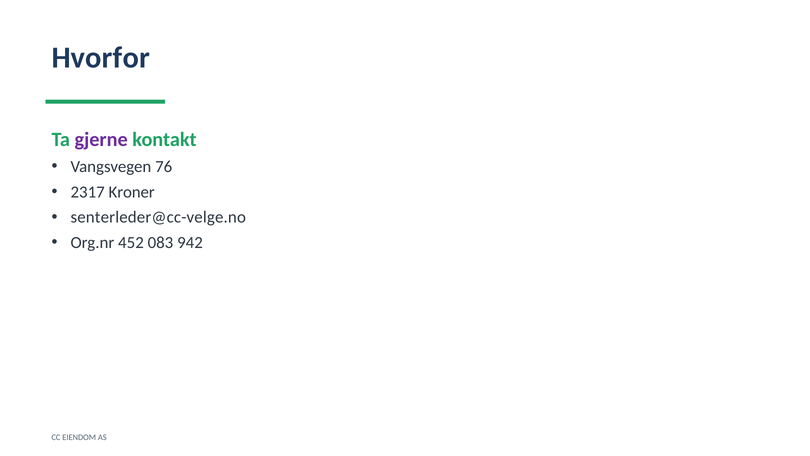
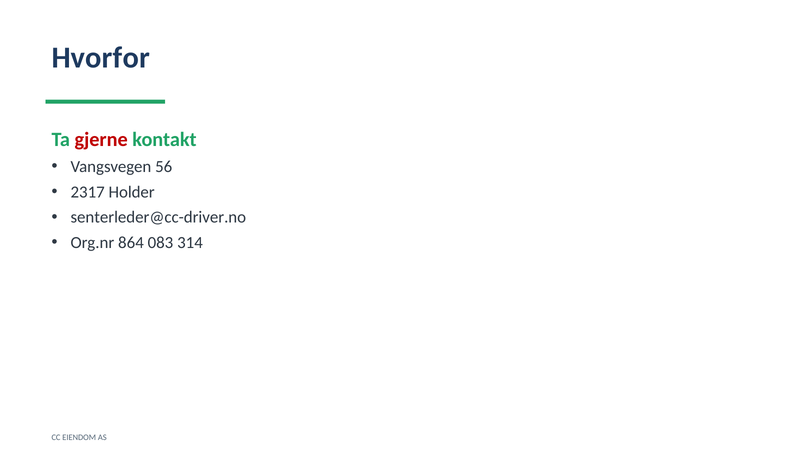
gjerne colour: purple -> red
76: 76 -> 56
Kroner: Kroner -> Holder
senterleder@cc-velge.no: senterleder@cc-velge.no -> senterleder@cc-driver.no
452: 452 -> 864
942: 942 -> 314
